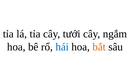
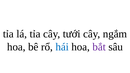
bắt colour: orange -> purple
